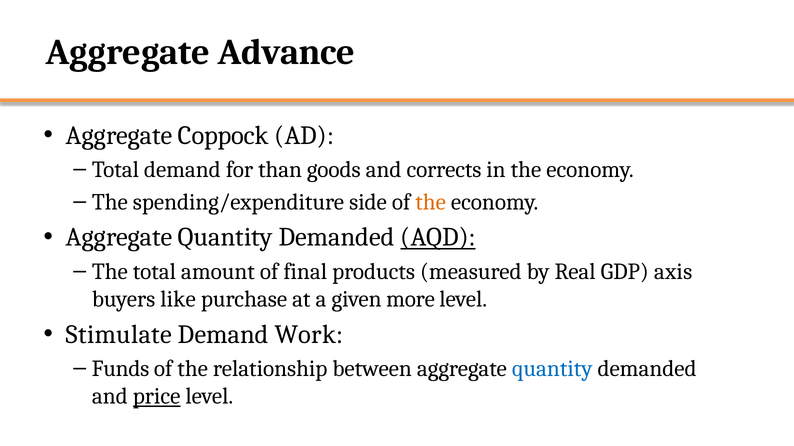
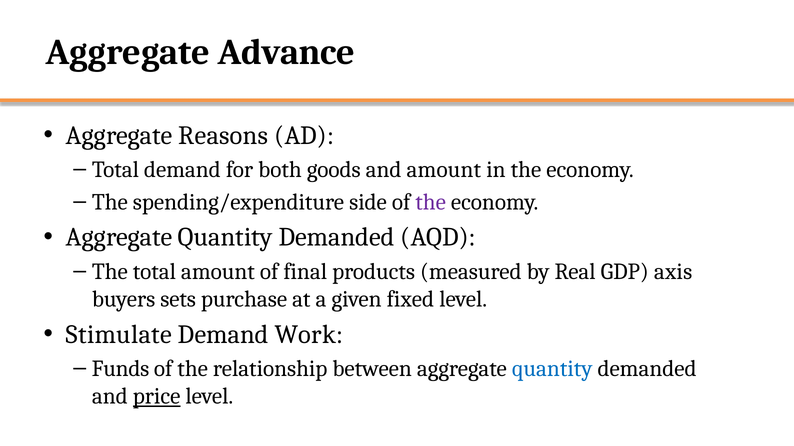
Coppock: Coppock -> Reasons
than: than -> both
and corrects: corrects -> amount
the at (431, 202) colour: orange -> purple
AQD underline: present -> none
like: like -> sets
more: more -> fixed
